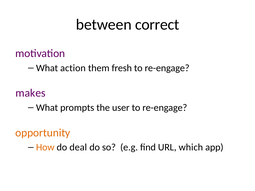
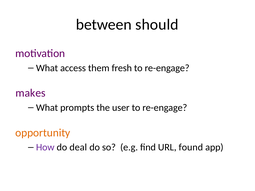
correct: correct -> should
action: action -> access
How colour: orange -> purple
which: which -> found
